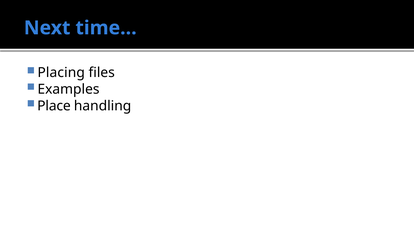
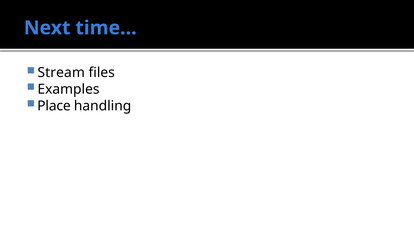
Placing: Placing -> Stream
